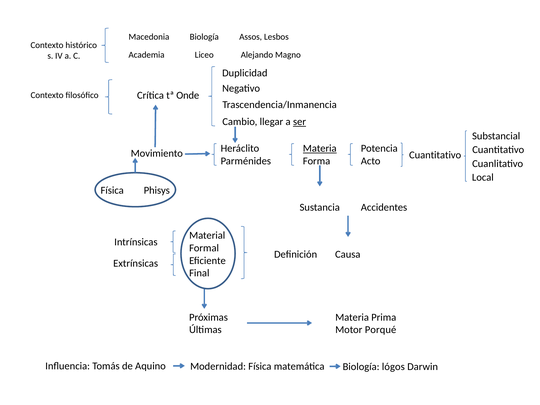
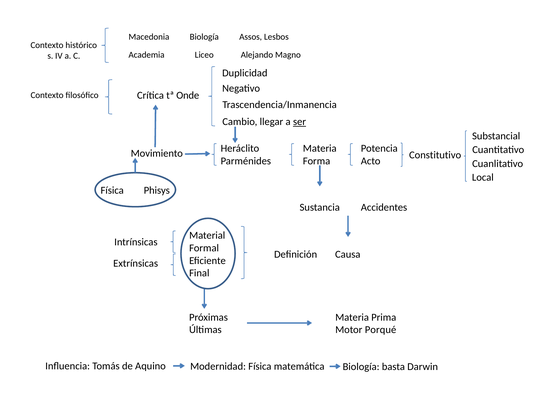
Materia at (320, 148) underline: present -> none
Cuantitativo at (435, 155): Cuantitativo -> Constitutivo
lógos: lógos -> basta
